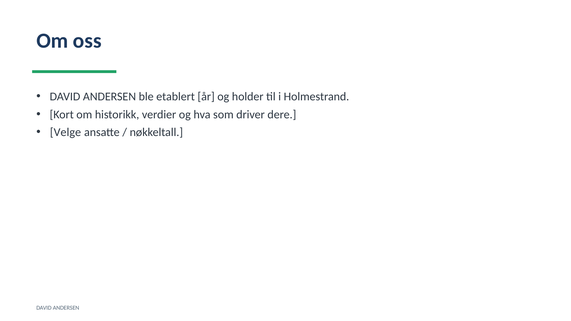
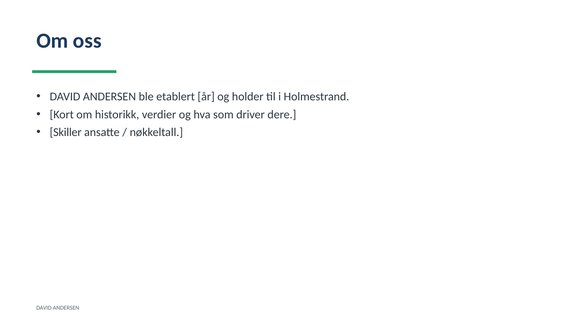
Velge: Velge -> Skiller
